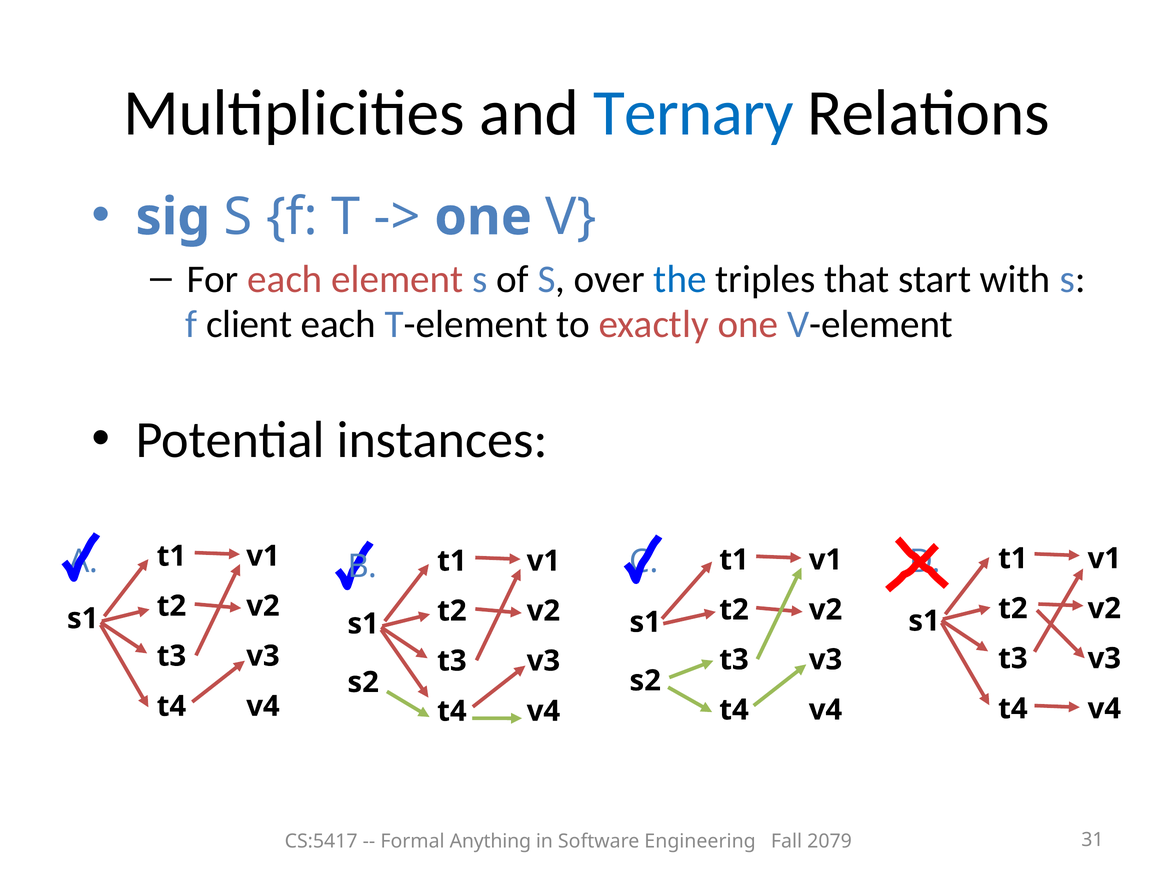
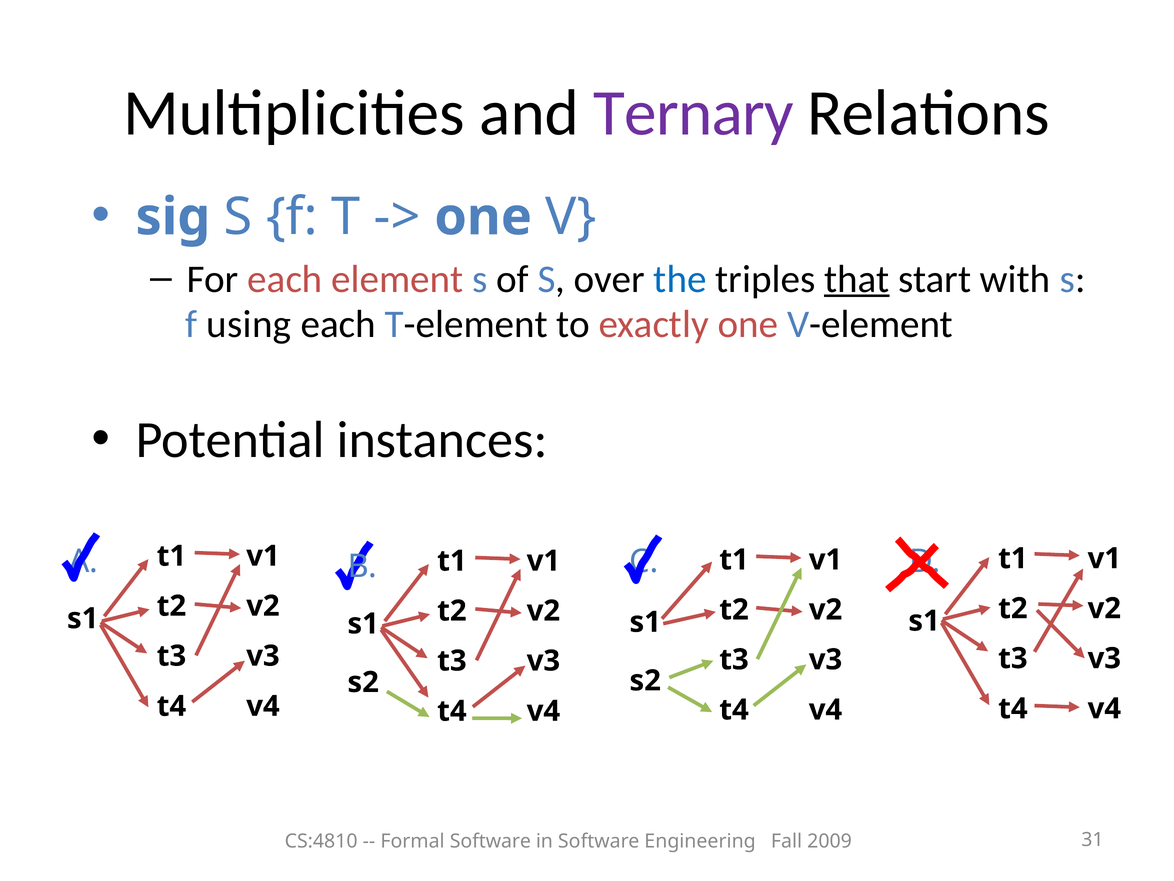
Ternary colour: blue -> purple
that underline: none -> present
client: client -> using
CS:5417: CS:5417 -> CS:4810
Formal Anything: Anything -> Software
2079: 2079 -> 2009
